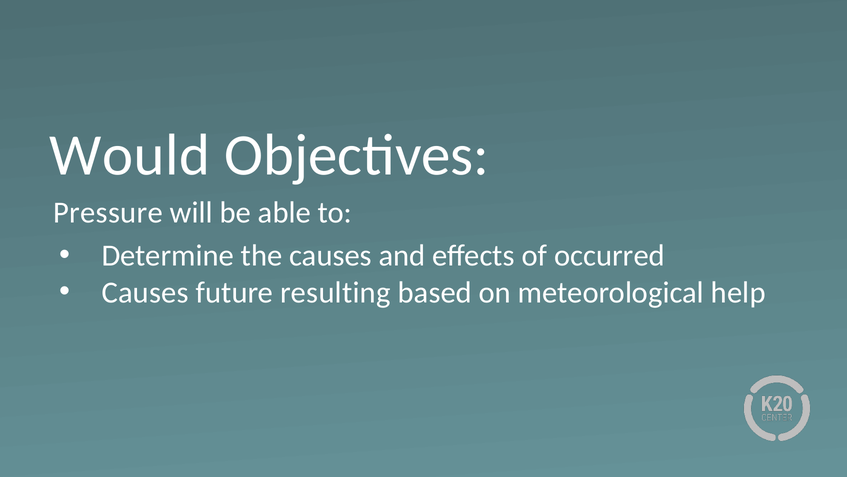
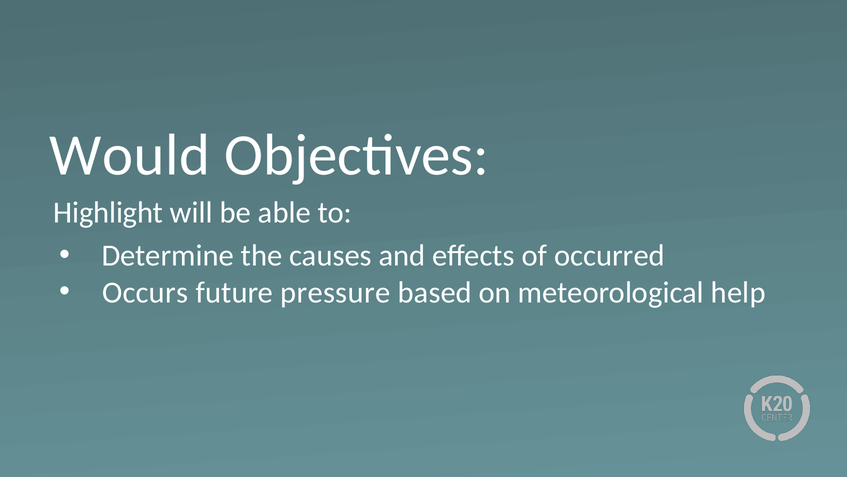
Pressure: Pressure -> Highlight
Causes at (145, 292): Causes -> Occurs
resulting: resulting -> pressure
